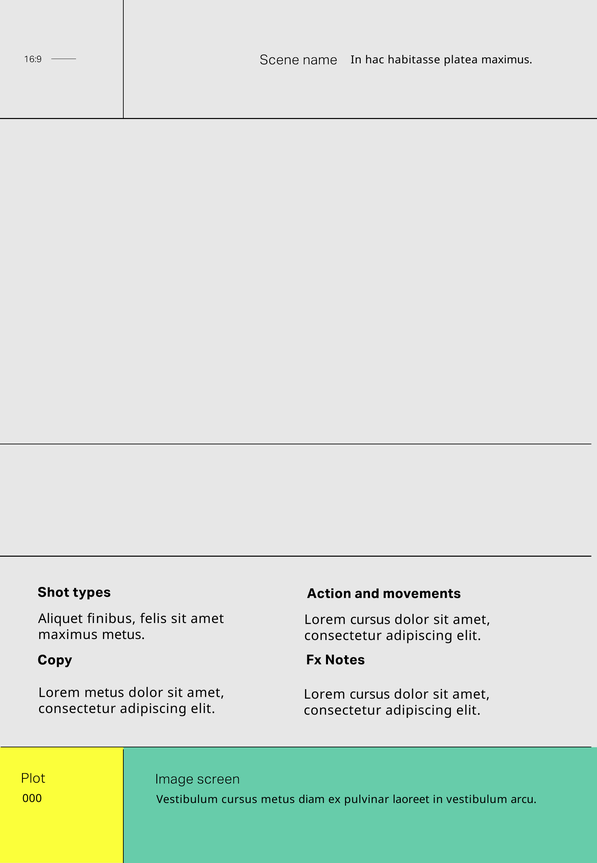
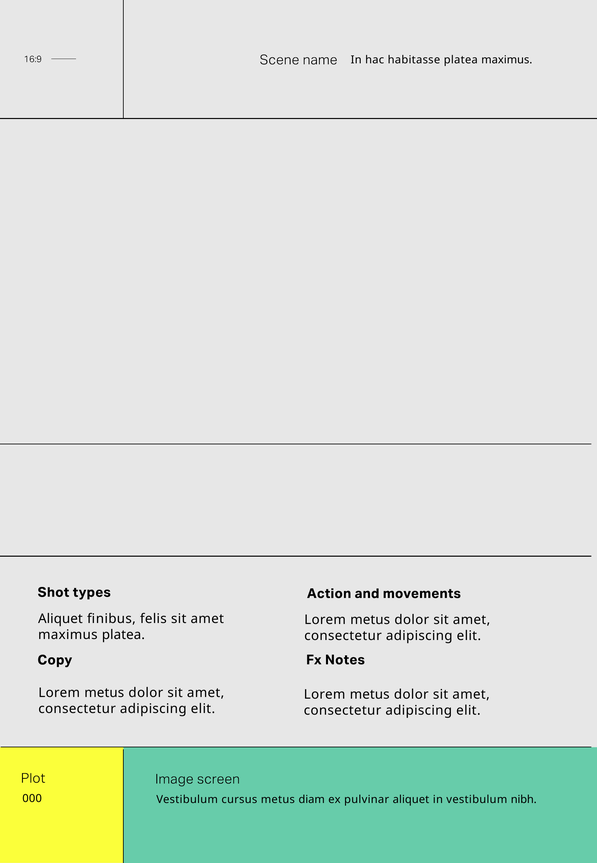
cursus at (370, 619): cursus -> metus
maximus metus: metus -> platea
cursus at (370, 694): cursus -> metus
pulvinar laoreet: laoreet -> aliquet
arcu: arcu -> nibh
